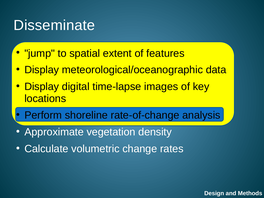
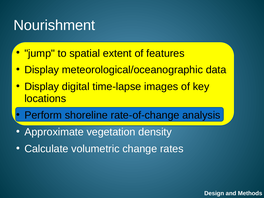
Disseminate: Disseminate -> Nourishment
